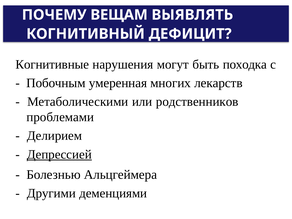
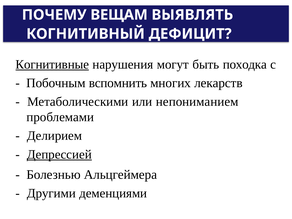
Когнитивные underline: none -> present
умеренная: умеренная -> вспомнить
родственников: родственников -> непониманием
